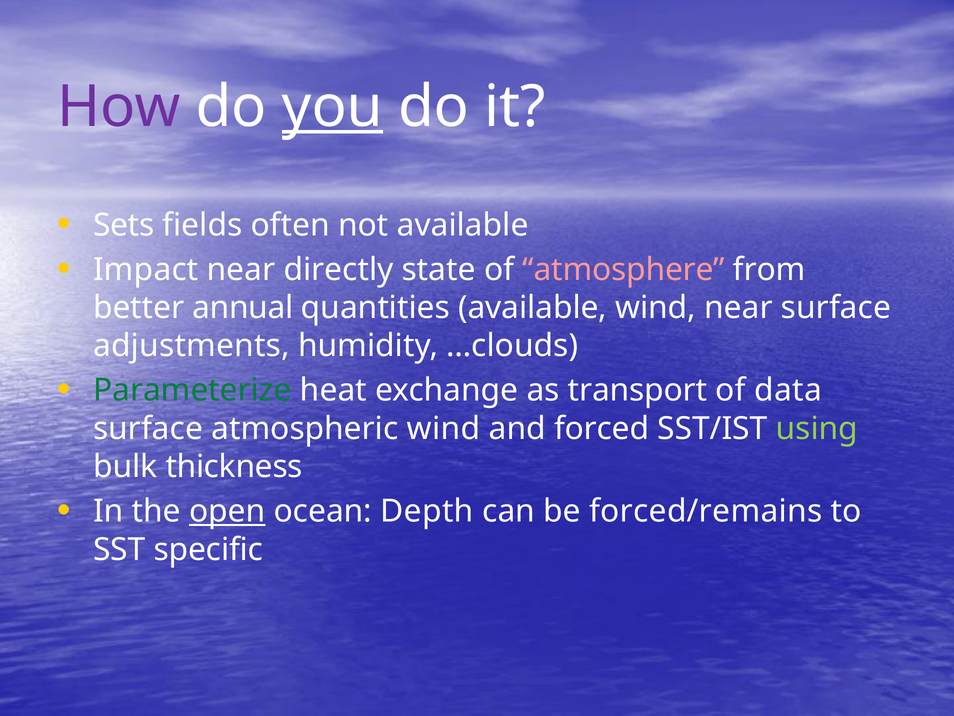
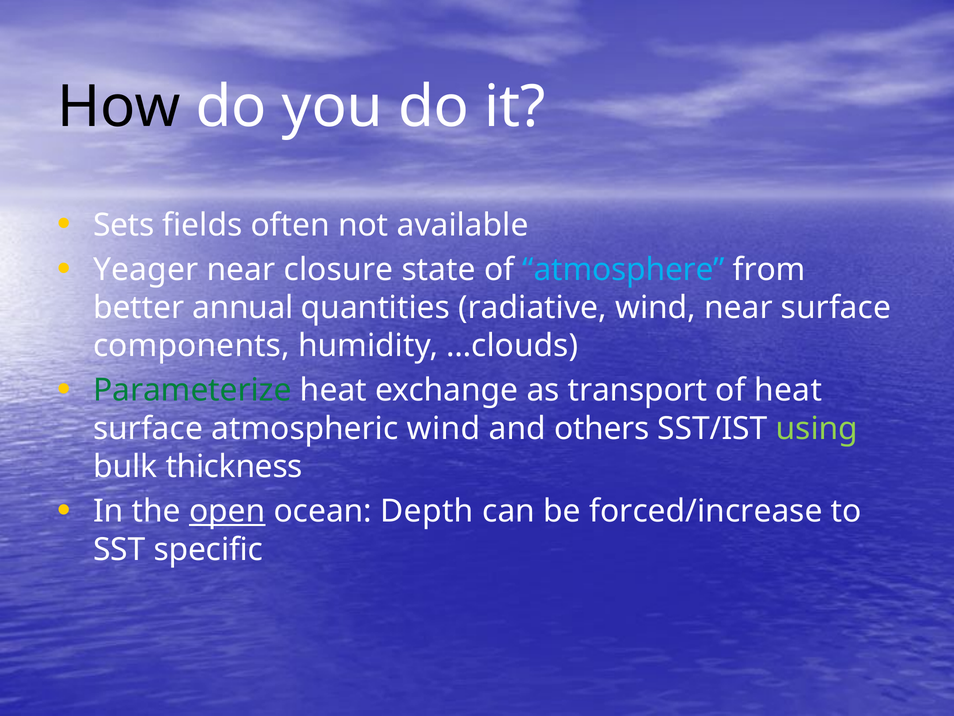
How colour: purple -> black
you underline: present -> none
Impact: Impact -> Yeager
directly: directly -> closure
atmosphere colour: pink -> light blue
quantities available: available -> radiative
adjustments: adjustments -> components
of data: data -> heat
forced: forced -> others
forced/remains: forced/remains -> forced/increase
